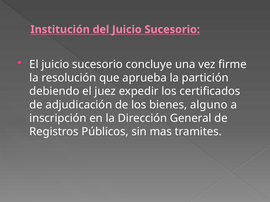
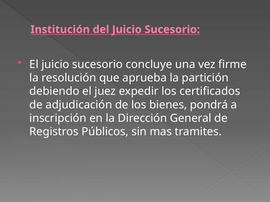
alguno: alguno -> pondrá
